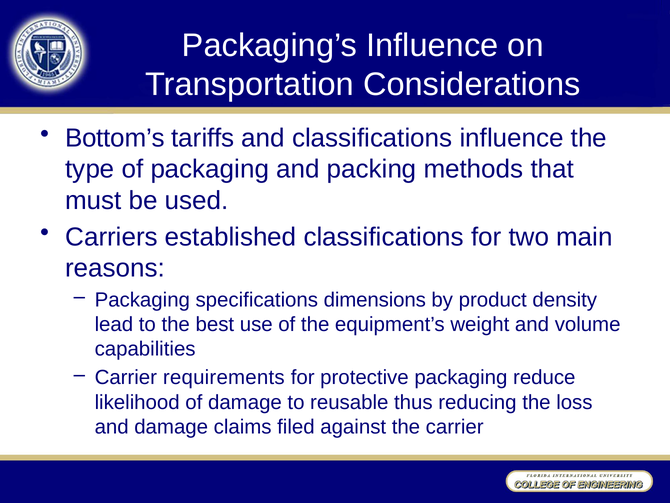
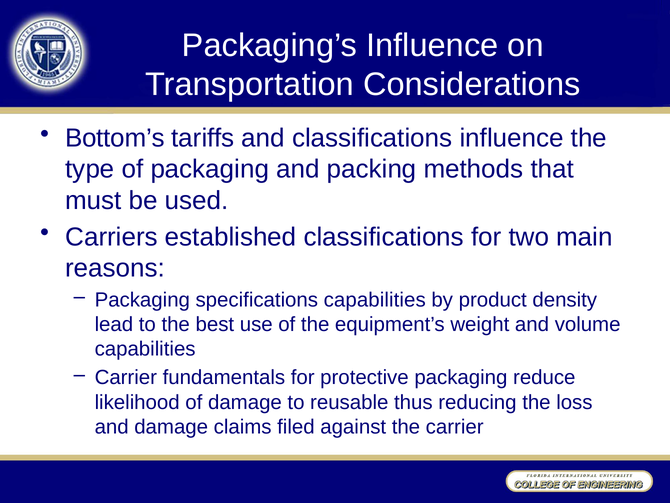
specifications dimensions: dimensions -> capabilities
requirements: requirements -> fundamentals
